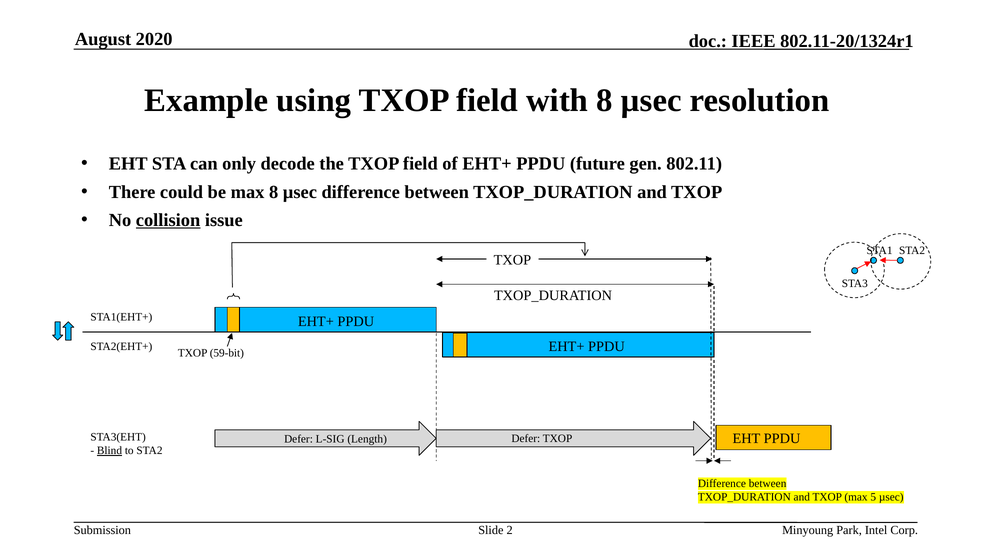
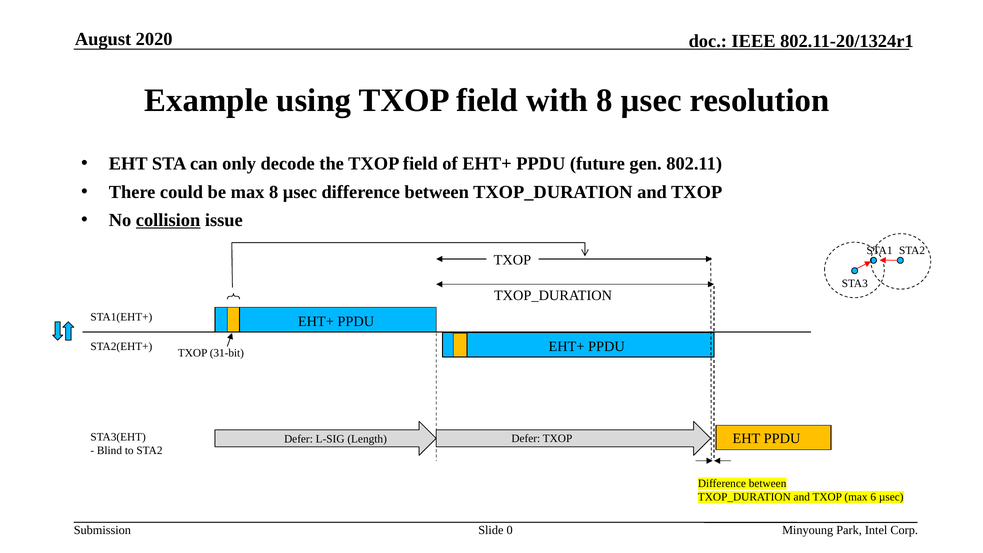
59-bit: 59-bit -> 31-bit
Blind underline: present -> none
5: 5 -> 6
2: 2 -> 0
